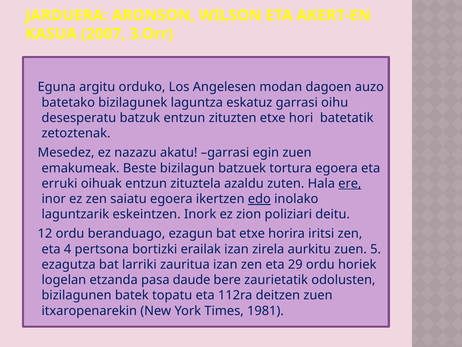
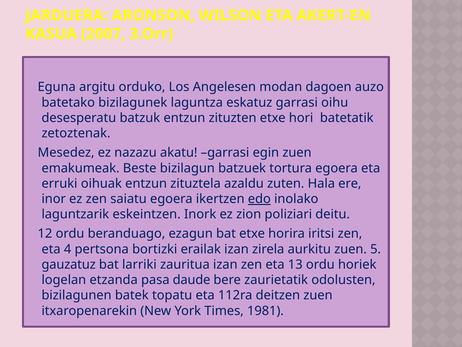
ere underline: present -> none
ezagutza: ezagutza -> gauzatuz
29: 29 -> 13
